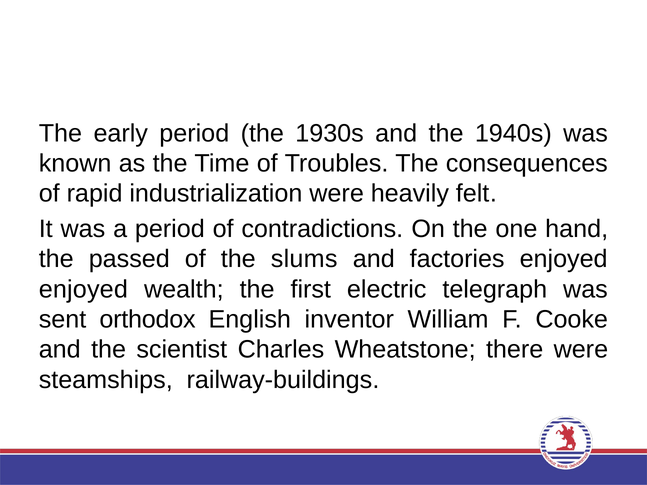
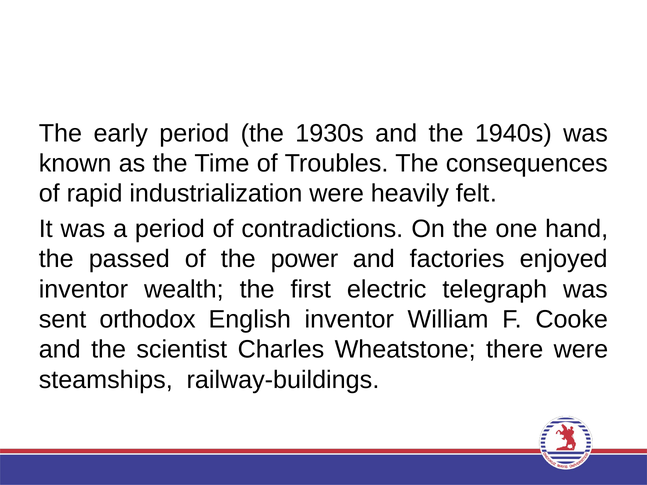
slums: slums -> power
enjoyed at (83, 289): enjoyed -> inventor
